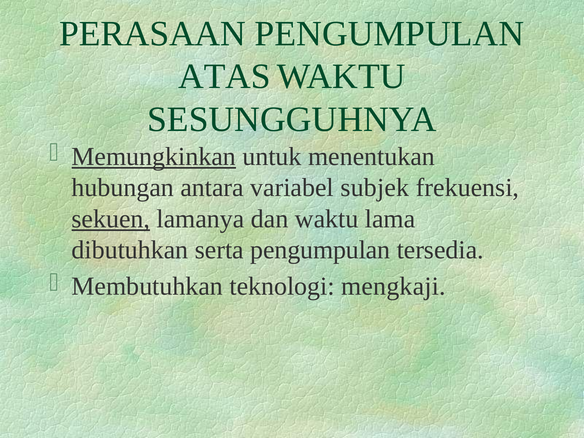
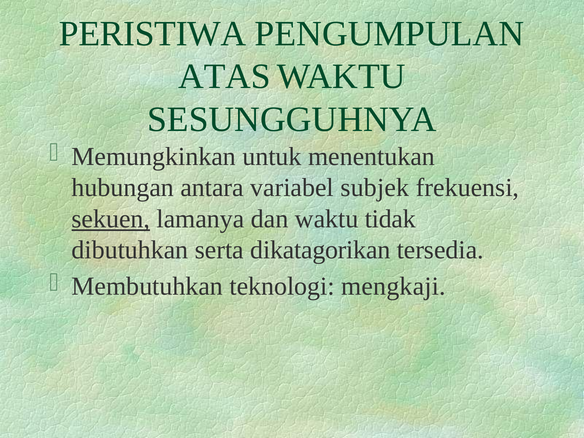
PERASAAN: PERASAAN -> PERISTIWA
Memungkinkan underline: present -> none
lama: lama -> tidak
serta pengumpulan: pengumpulan -> dikatagorikan
